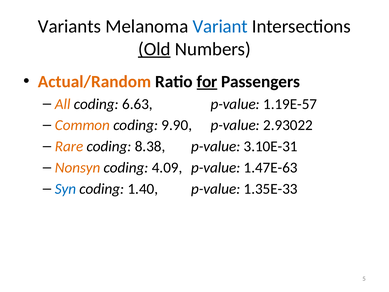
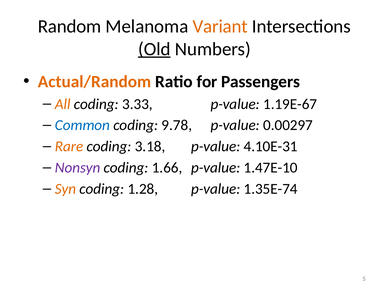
Variants: Variants -> Random
Variant colour: blue -> orange
for underline: present -> none
6.63: 6.63 -> 3.33
1.19E-57: 1.19E-57 -> 1.19E-67
Common colour: orange -> blue
9.90: 9.90 -> 9.78
2.93022: 2.93022 -> 0.00297
8.38: 8.38 -> 3.18
3.10E-31: 3.10E-31 -> 4.10E-31
Nonsyn colour: orange -> purple
4.09: 4.09 -> 1.66
1.47E-63: 1.47E-63 -> 1.47E-10
Syn colour: blue -> orange
1.40: 1.40 -> 1.28
1.35E-33: 1.35E-33 -> 1.35E-74
